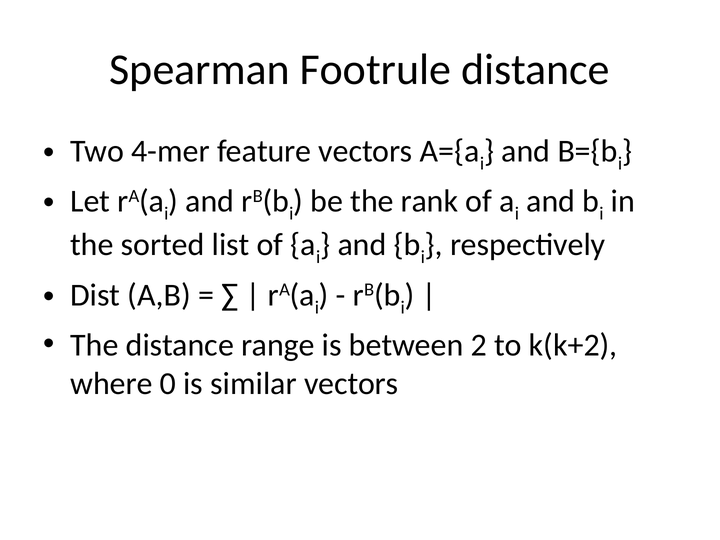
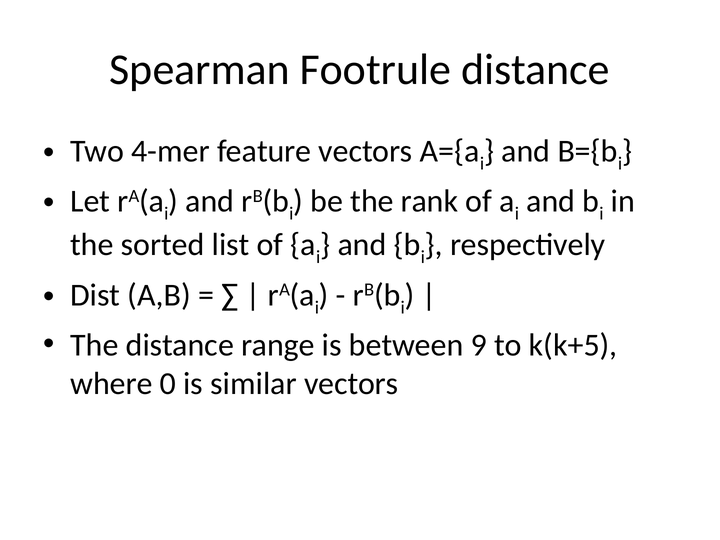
2: 2 -> 9
k(k+2: k(k+2 -> k(k+5
